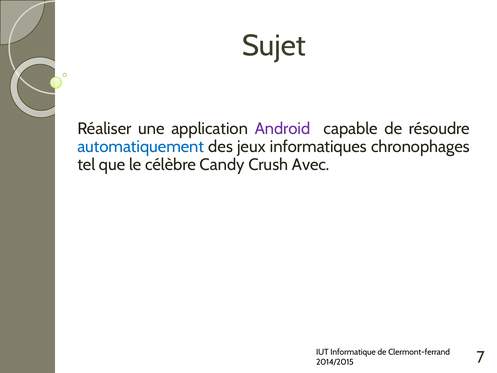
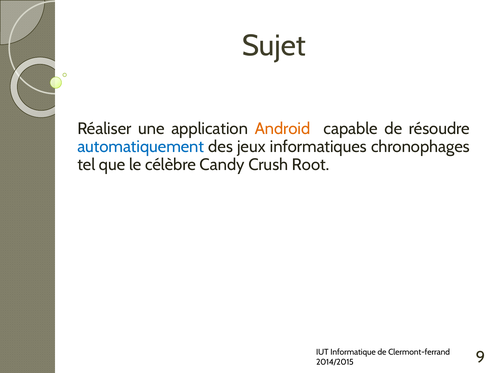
Android colour: purple -> orange
Avec: Avec -> Root
7: 7 -> 9
